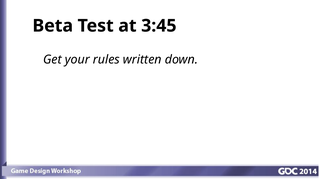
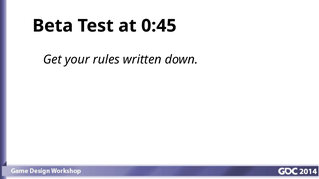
3:45: 3:45 -> 0:45
